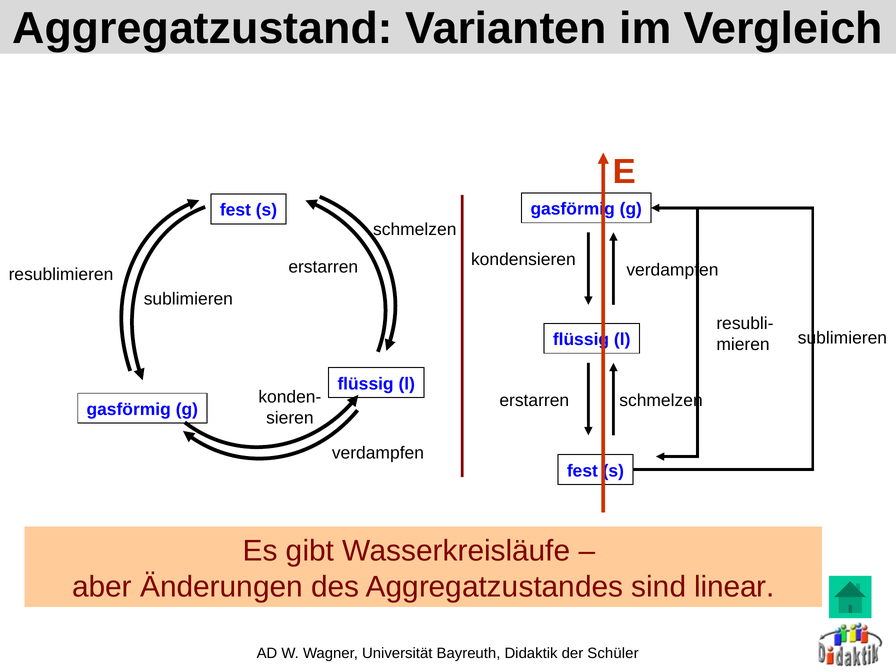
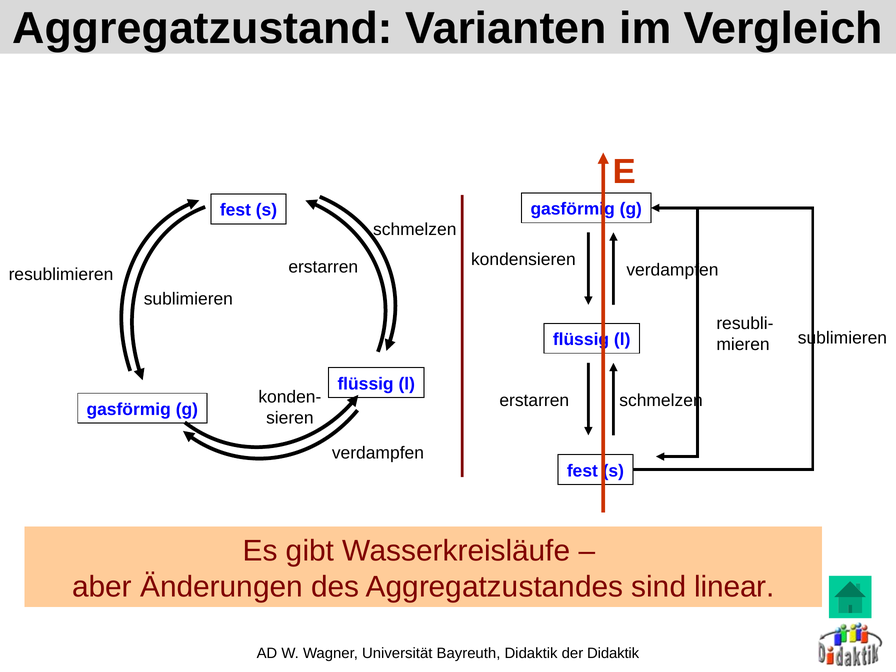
der Schüler: Schüler -> Didaktik
